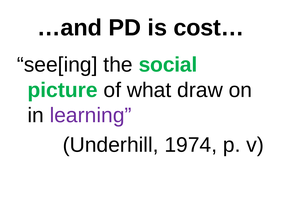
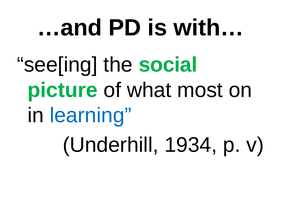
cost…: cost… -> with…
draw: draw -> most
learning colour: purple -> blue
1974: 1974 -> 1934
